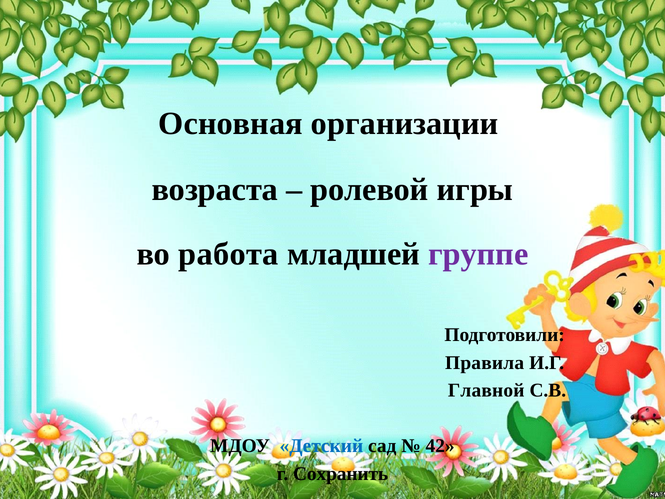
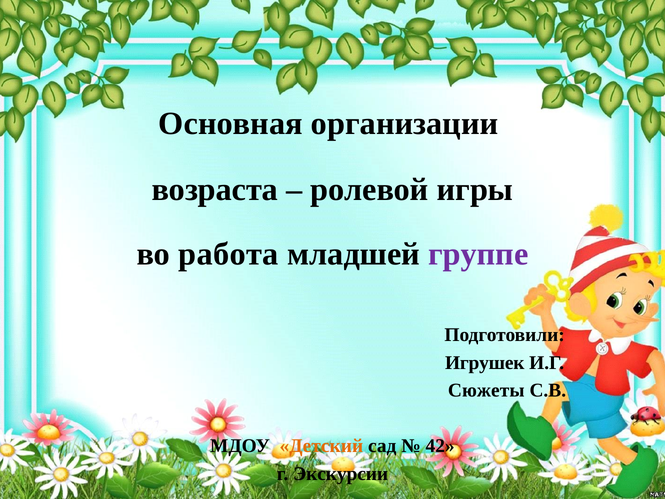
Правила: Правила -> Игрушек
Главной: Главной -> Сюжеты
Детский colour: blue -> orange
Сохранить: Сохранить -> Экскурсии
